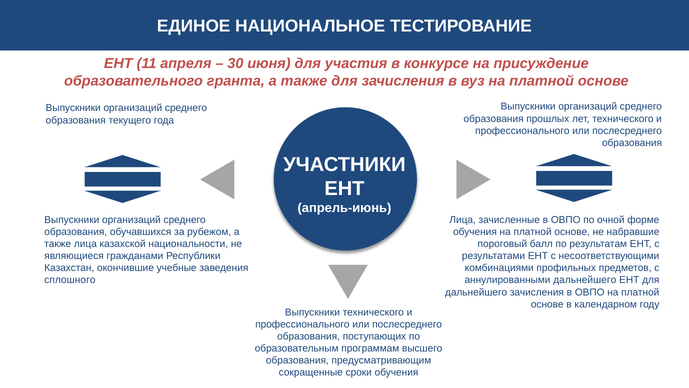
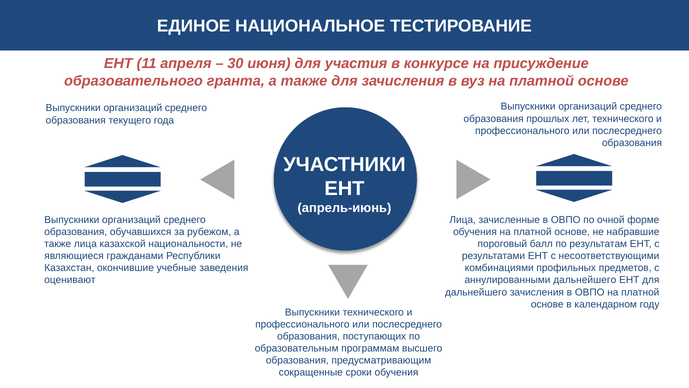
сплошного: сплошного -> оценивают
